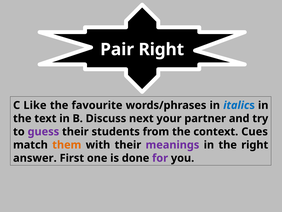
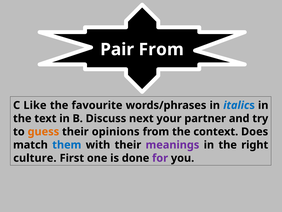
Pair Right: Right -> From
guess colour: purple -> orange
students: students -> opinions
Cues: Cues -> Does
them colour: orange -> blue
answer: answer -> culture
